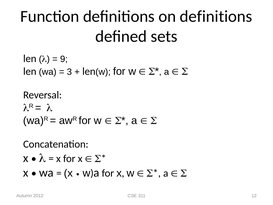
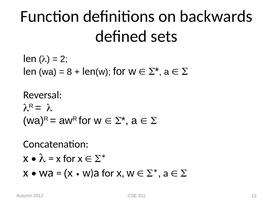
on definitions: definitions -> backwards
9: 9 -> 2
3: 3 -> 8
